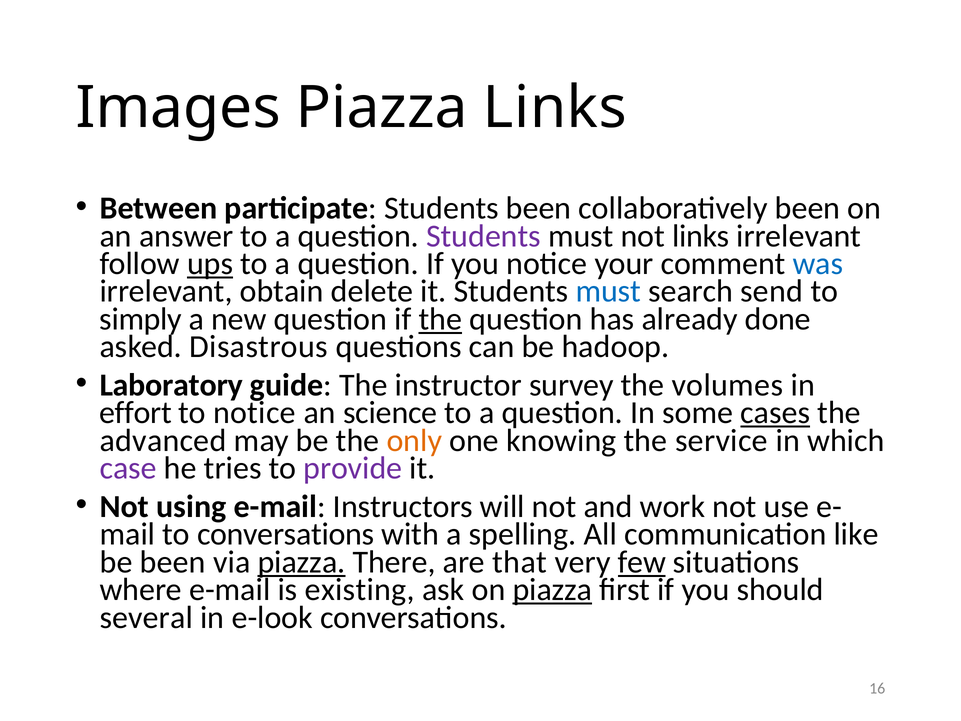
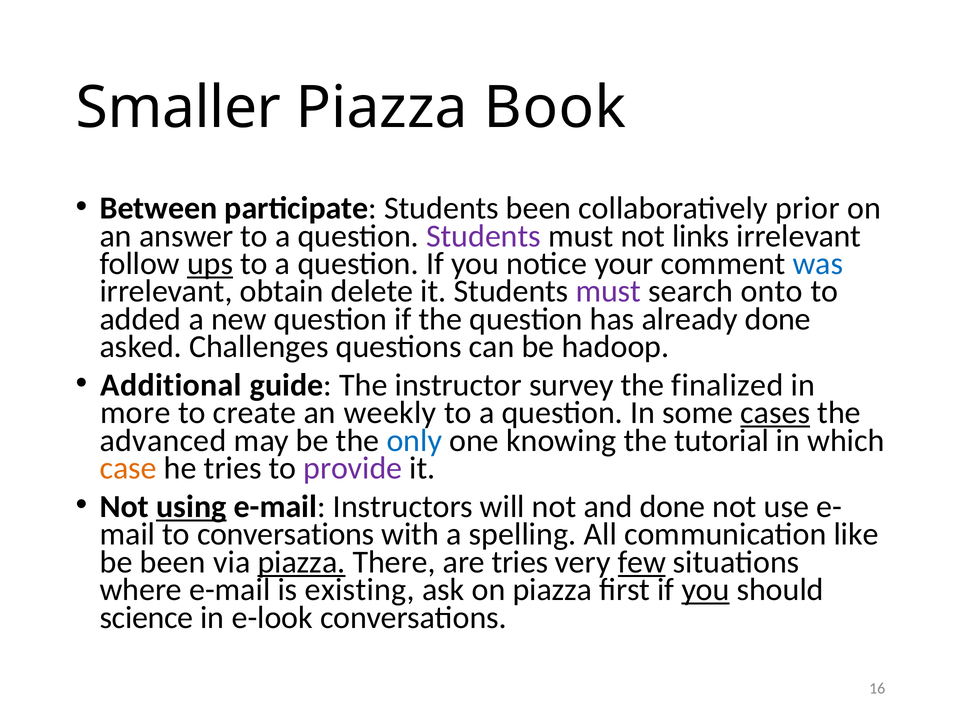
Images: Images -> Smaller
Piazza Links: Links -> Book
collaboratively been: been -> prior
must at (608, 291) colour: blue -> purple
send: send -> onto
simply: simply -> added
the at (440, 319) underline: present -> none
Disastrous: Disastrous -> Challenges
Laboratory: Laboratory -> Additional
volumes: volumes -> finalized
effort: effort -> more
to notice: notice -> create
science: science -> weekly
only colour: orange -> blue
service: service -> tutorial
case colour: purple -> orange
using underline: none -> present
and work: work -> done
are that: that -> tries
piazza at (552, 590) underline: present -> none
you at (706, 590) underline: none -> present
several: several -> science
